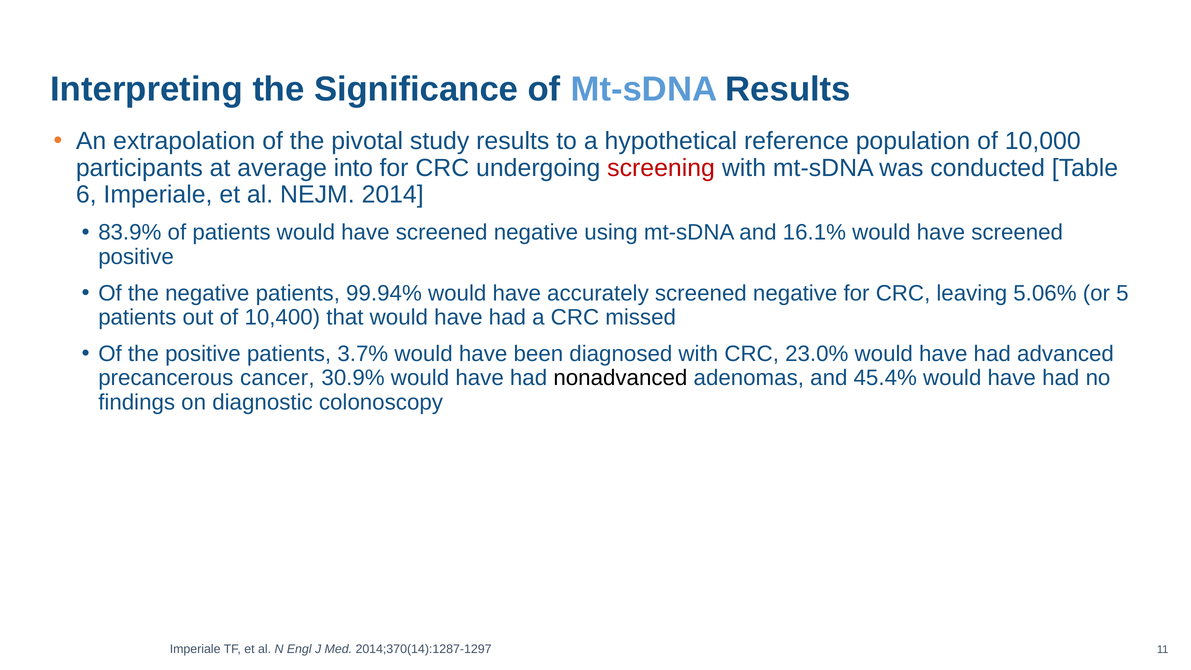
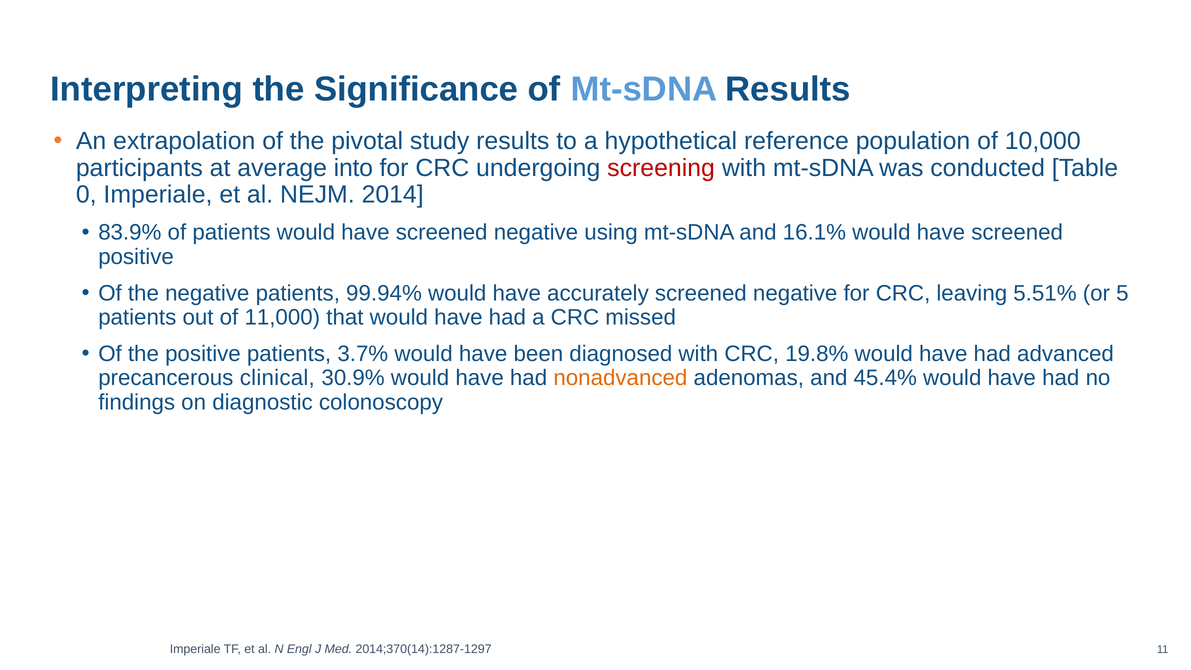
6: 6 -> 0
5.06%: 5.06% -> 5.51%
10,400: 10,400 -> 11,000
23.0%: 23.0% -> 19.8%
cancer: cancer -> clinical
nonadvanced colour: black -> orange
